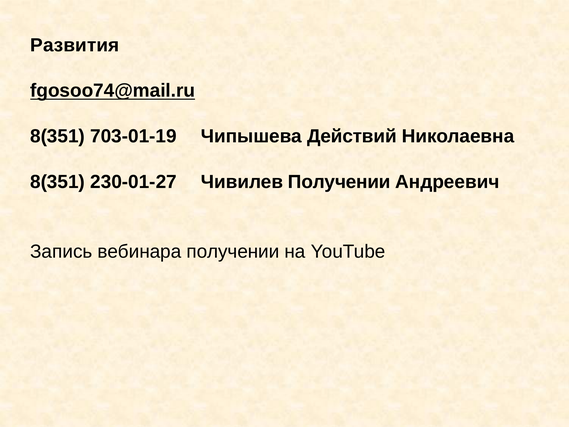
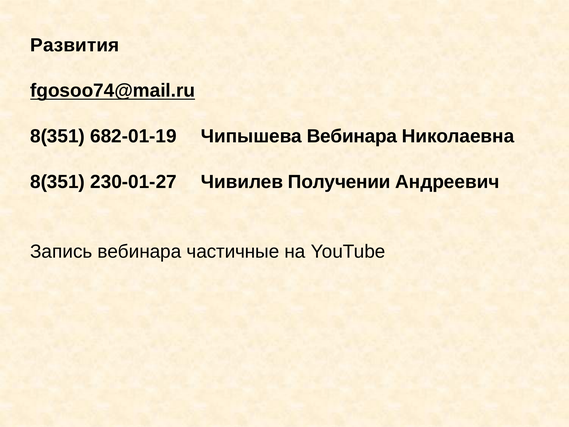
703-01-19: 703-01-19 -> 682-01-19
Чипышева Действий: Действий -> Вебинара
вебинара получении: получении -> частичные
